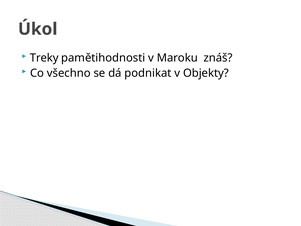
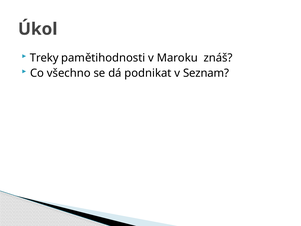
Objekty: Objekty -> Seznam
